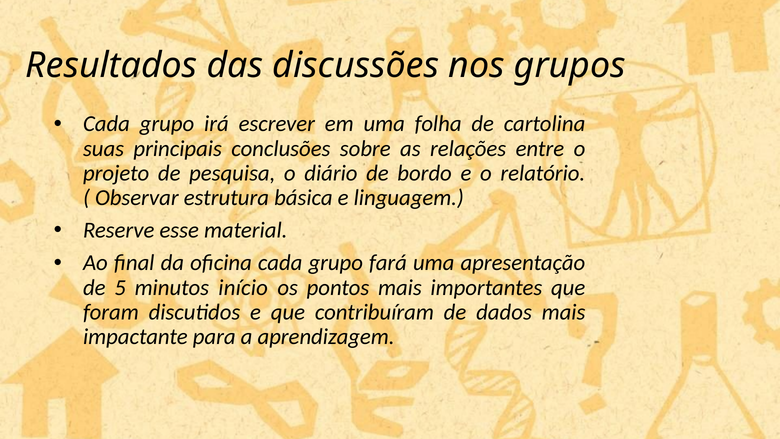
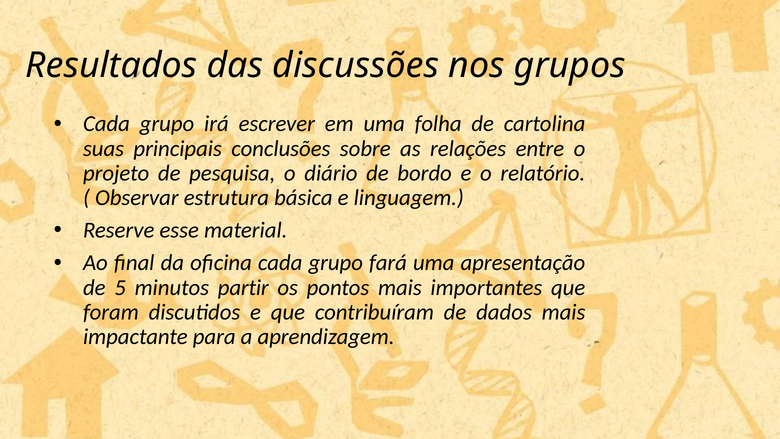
início: início -> partir
